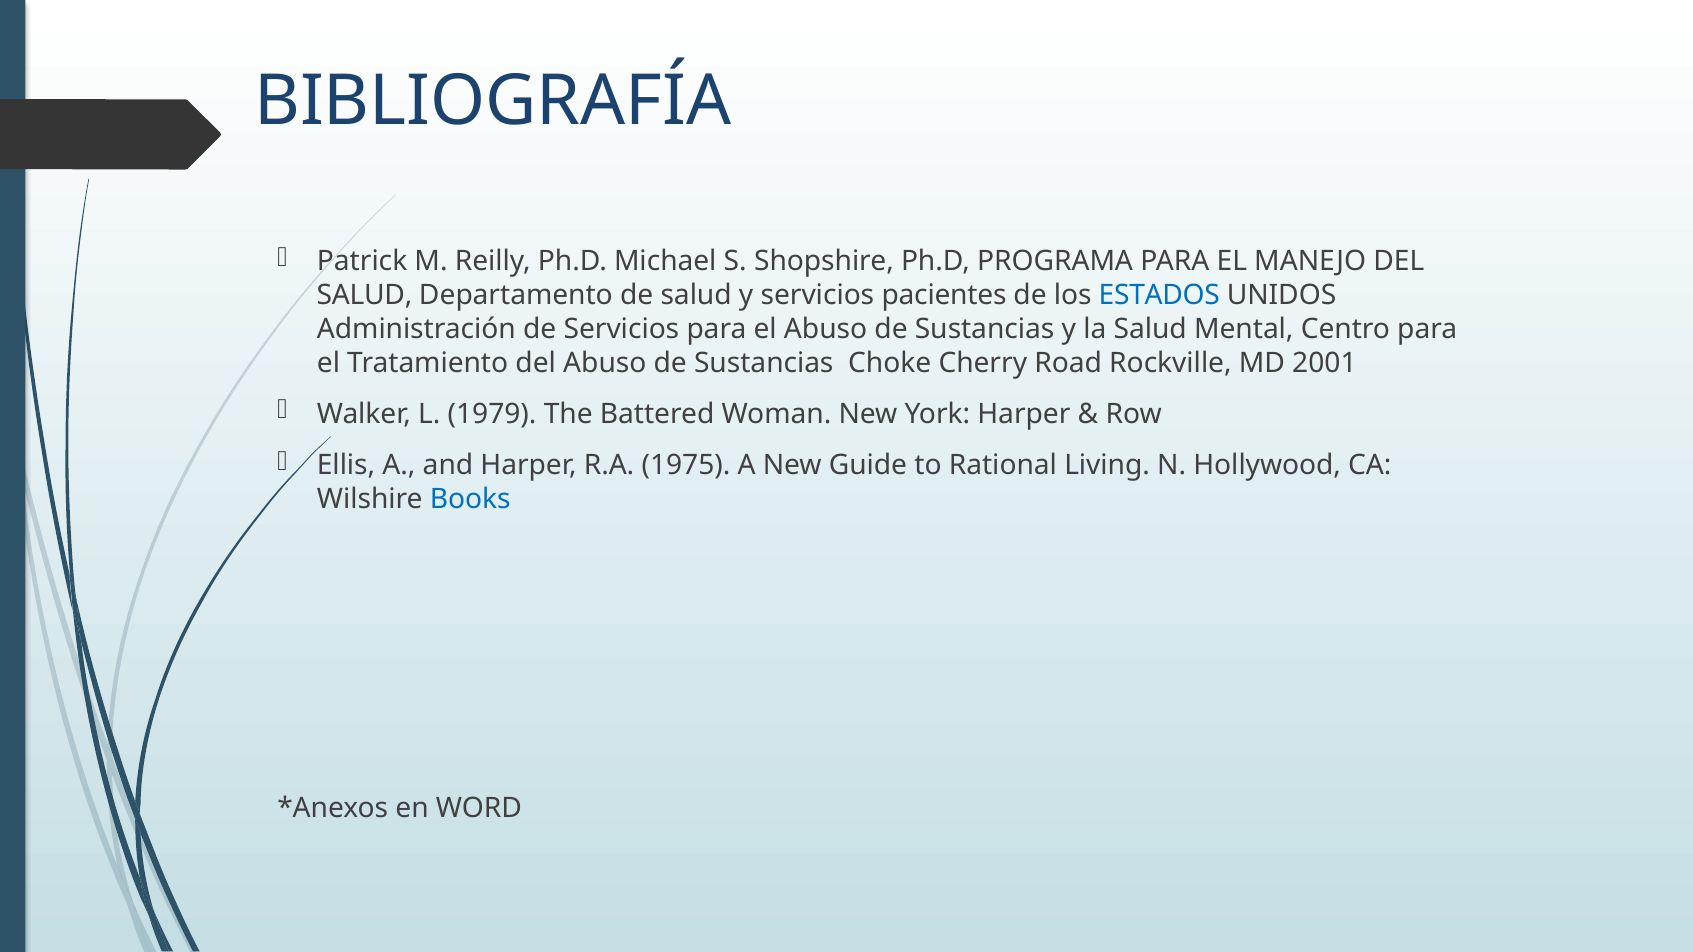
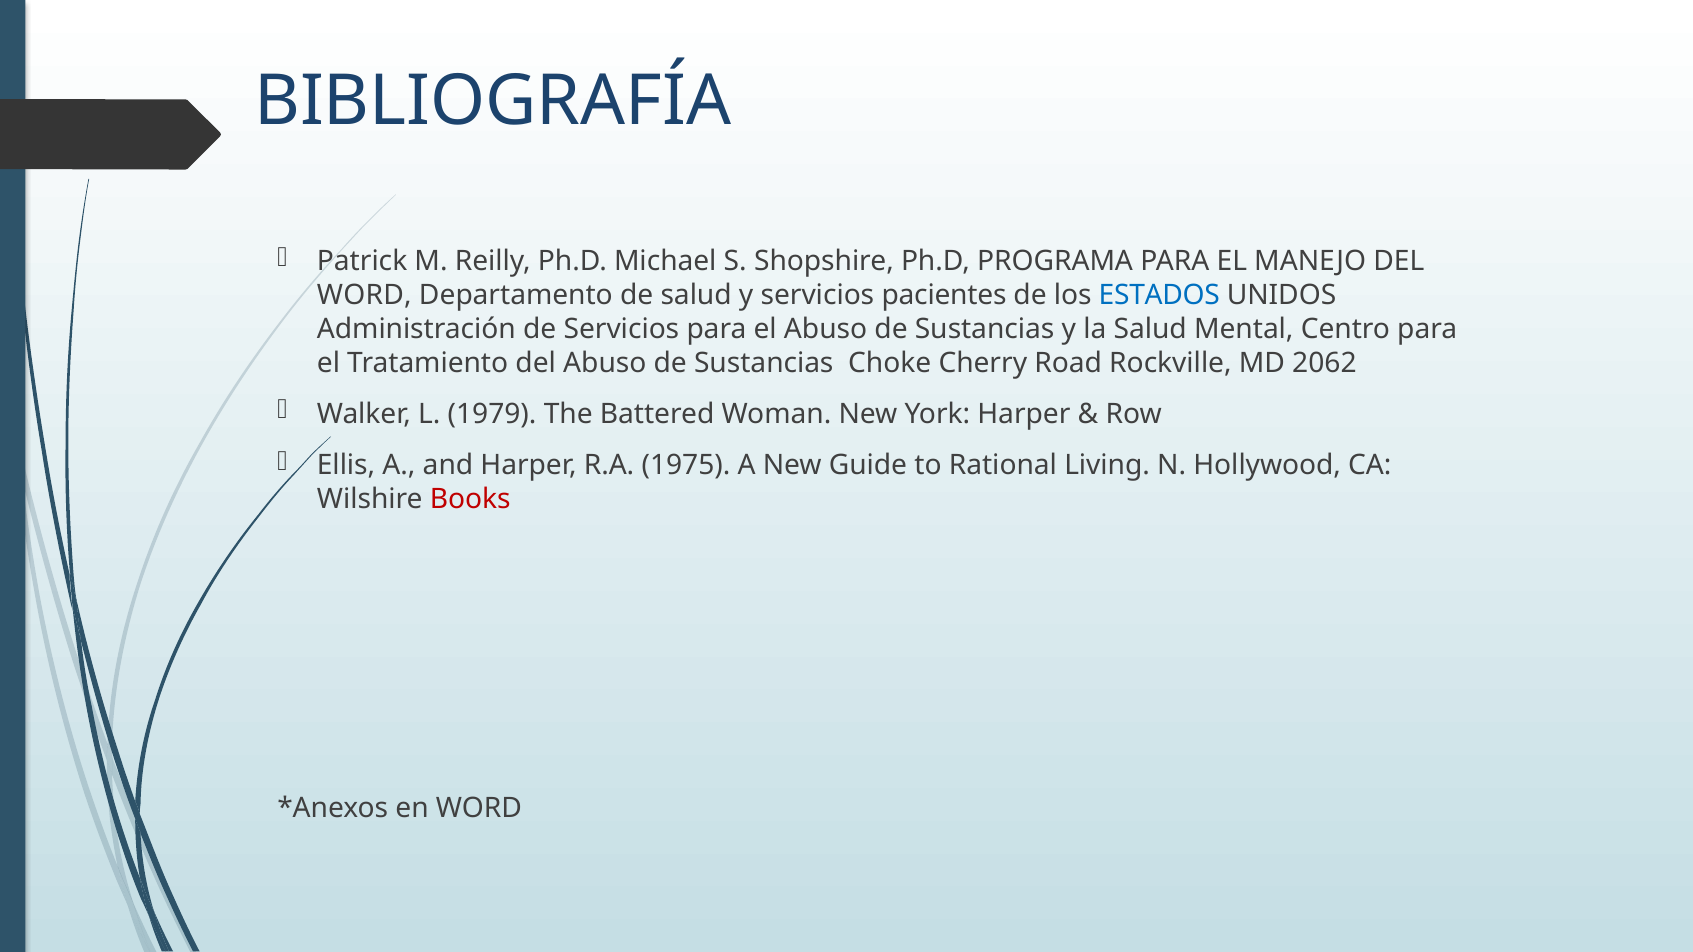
SALUD at (365, 295): SALUD -> WORD
2001: 2001 -> 2062
Books colour: blue -> red
